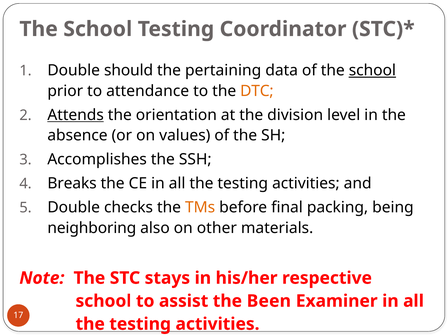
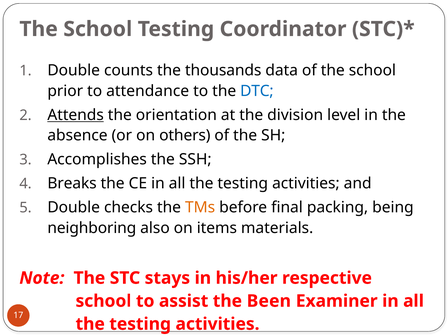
should: should -> counts
pertaining: pertaining -> thousands
school at (372, 70) underline: present -> none
DTC colour: orange -> blue
values: values -> others
other: other -> items
